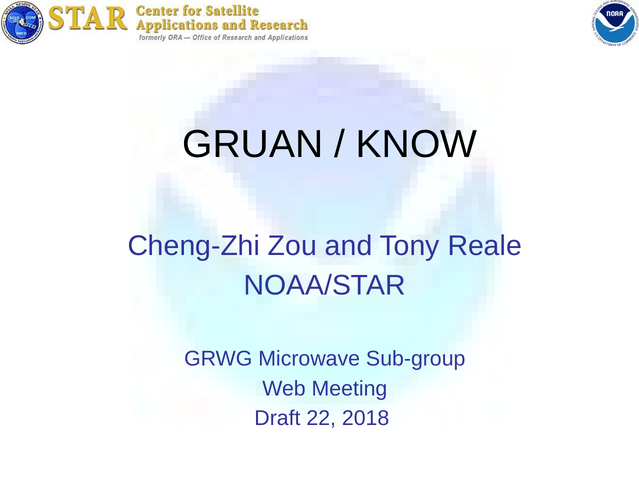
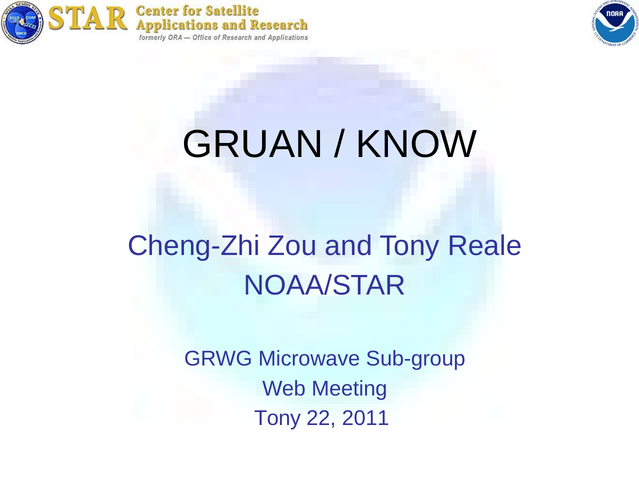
Draft at (277, 419): Draft -> Tony
2018: 2018 -> 2011
